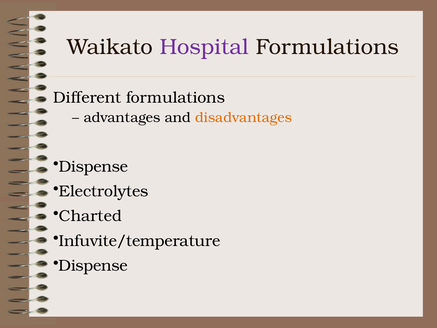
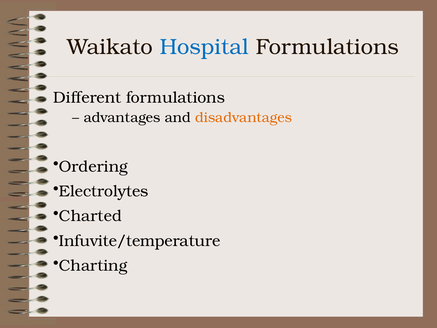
Hospital colour: purple -> blue
Dispense at (93, 166): Dispense -> Ordering
Dispense at (93, 265): Dispense -> Charting
